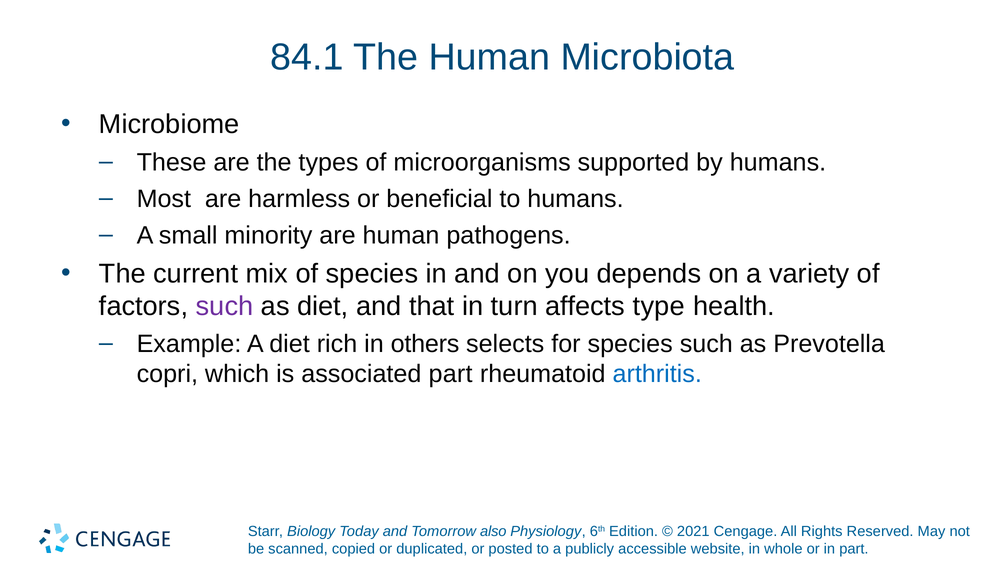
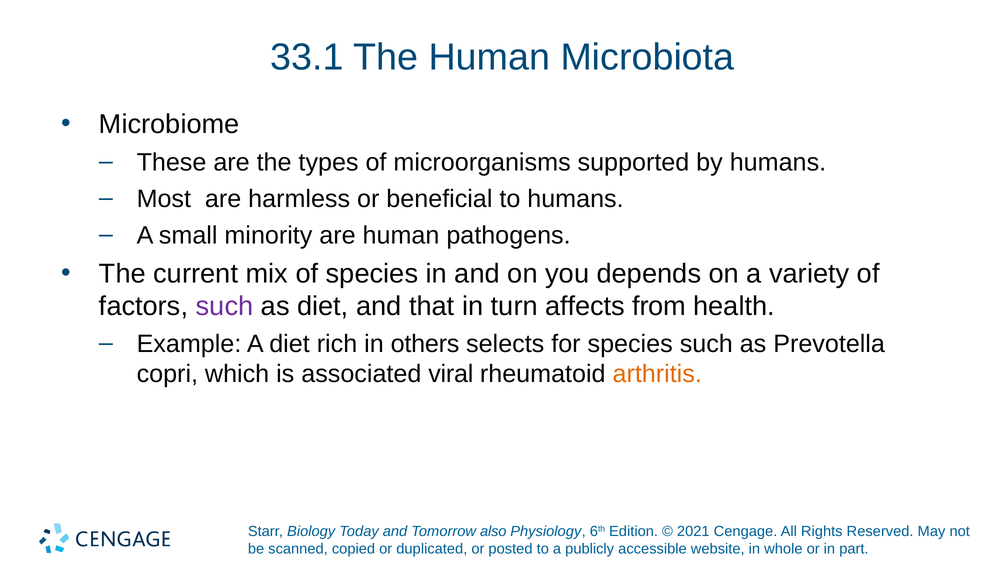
84.1: 84.1 -> 33.1
type: type -> from
associated part: part -> viral
arthritis colour: blue -> orange
